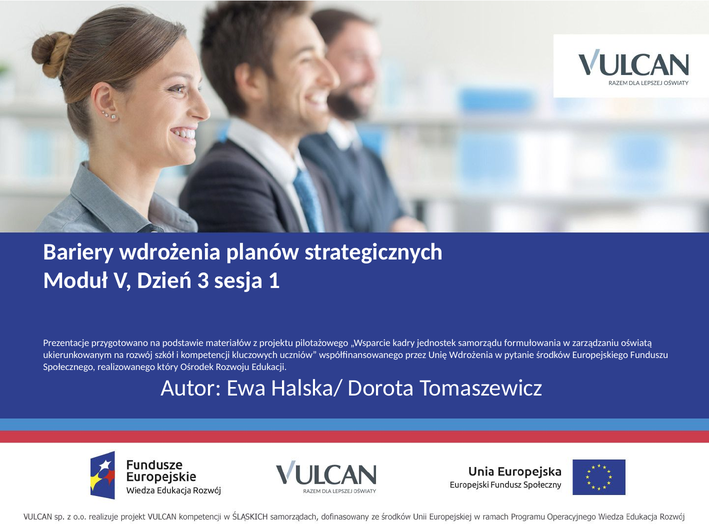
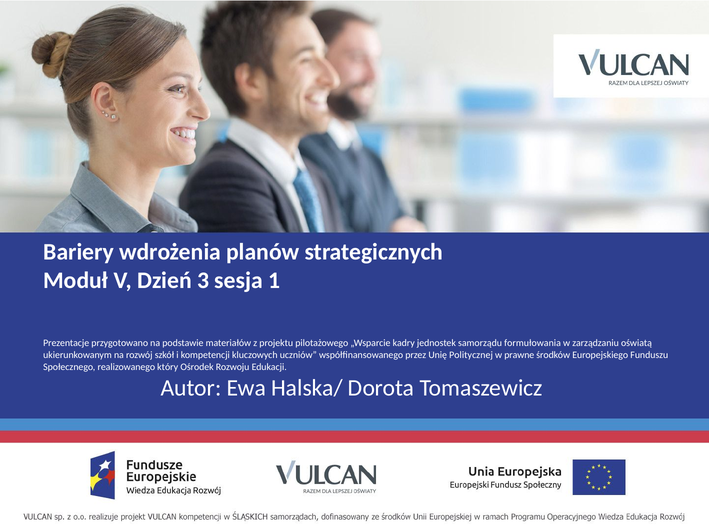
Unię Wdrożenia: Wdrożenia -> Politycznej
pytanie: pytanie -> prawne
